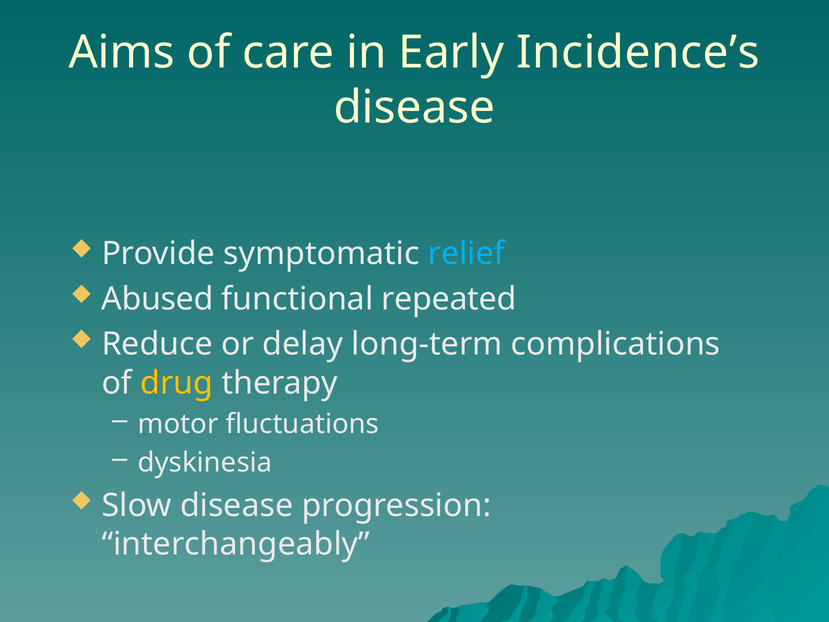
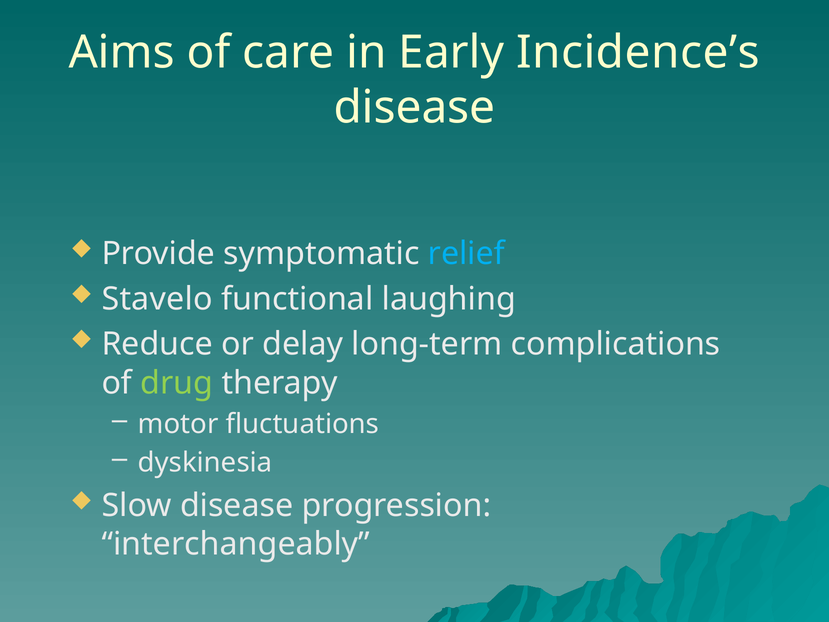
Abused: Abused -> Stavelo
repeated: repeated -> laughing
drug colour: yellow -> light green
